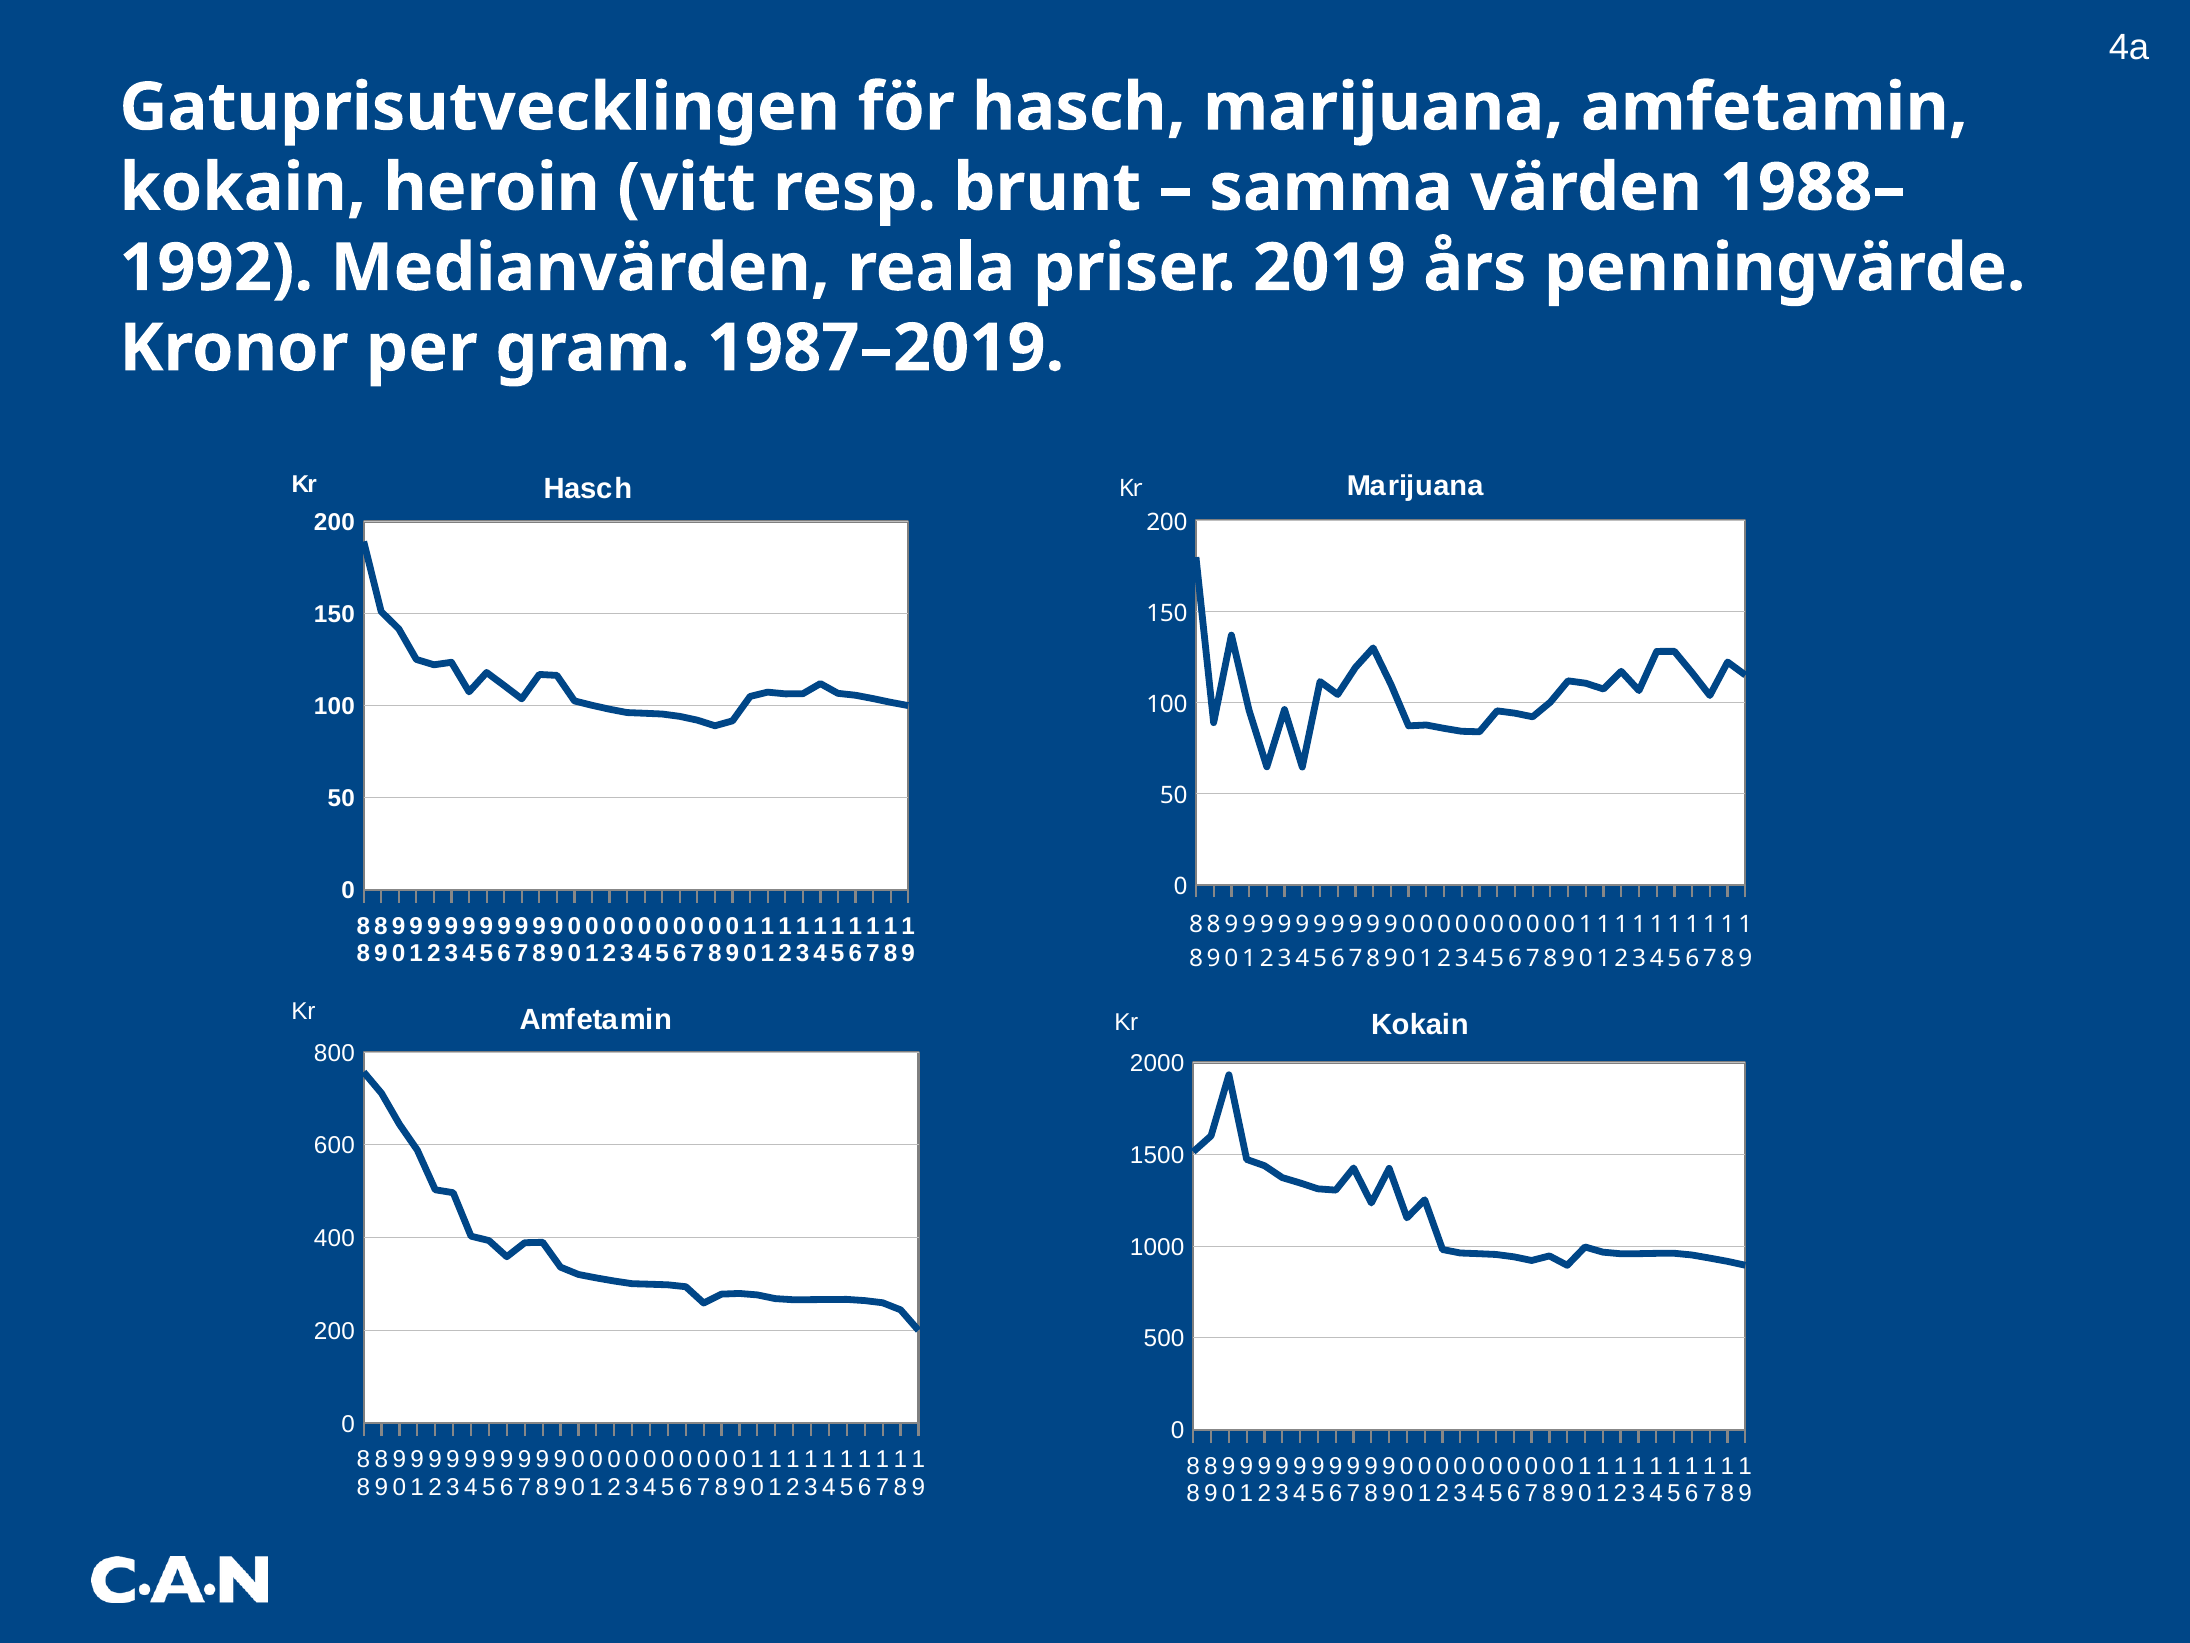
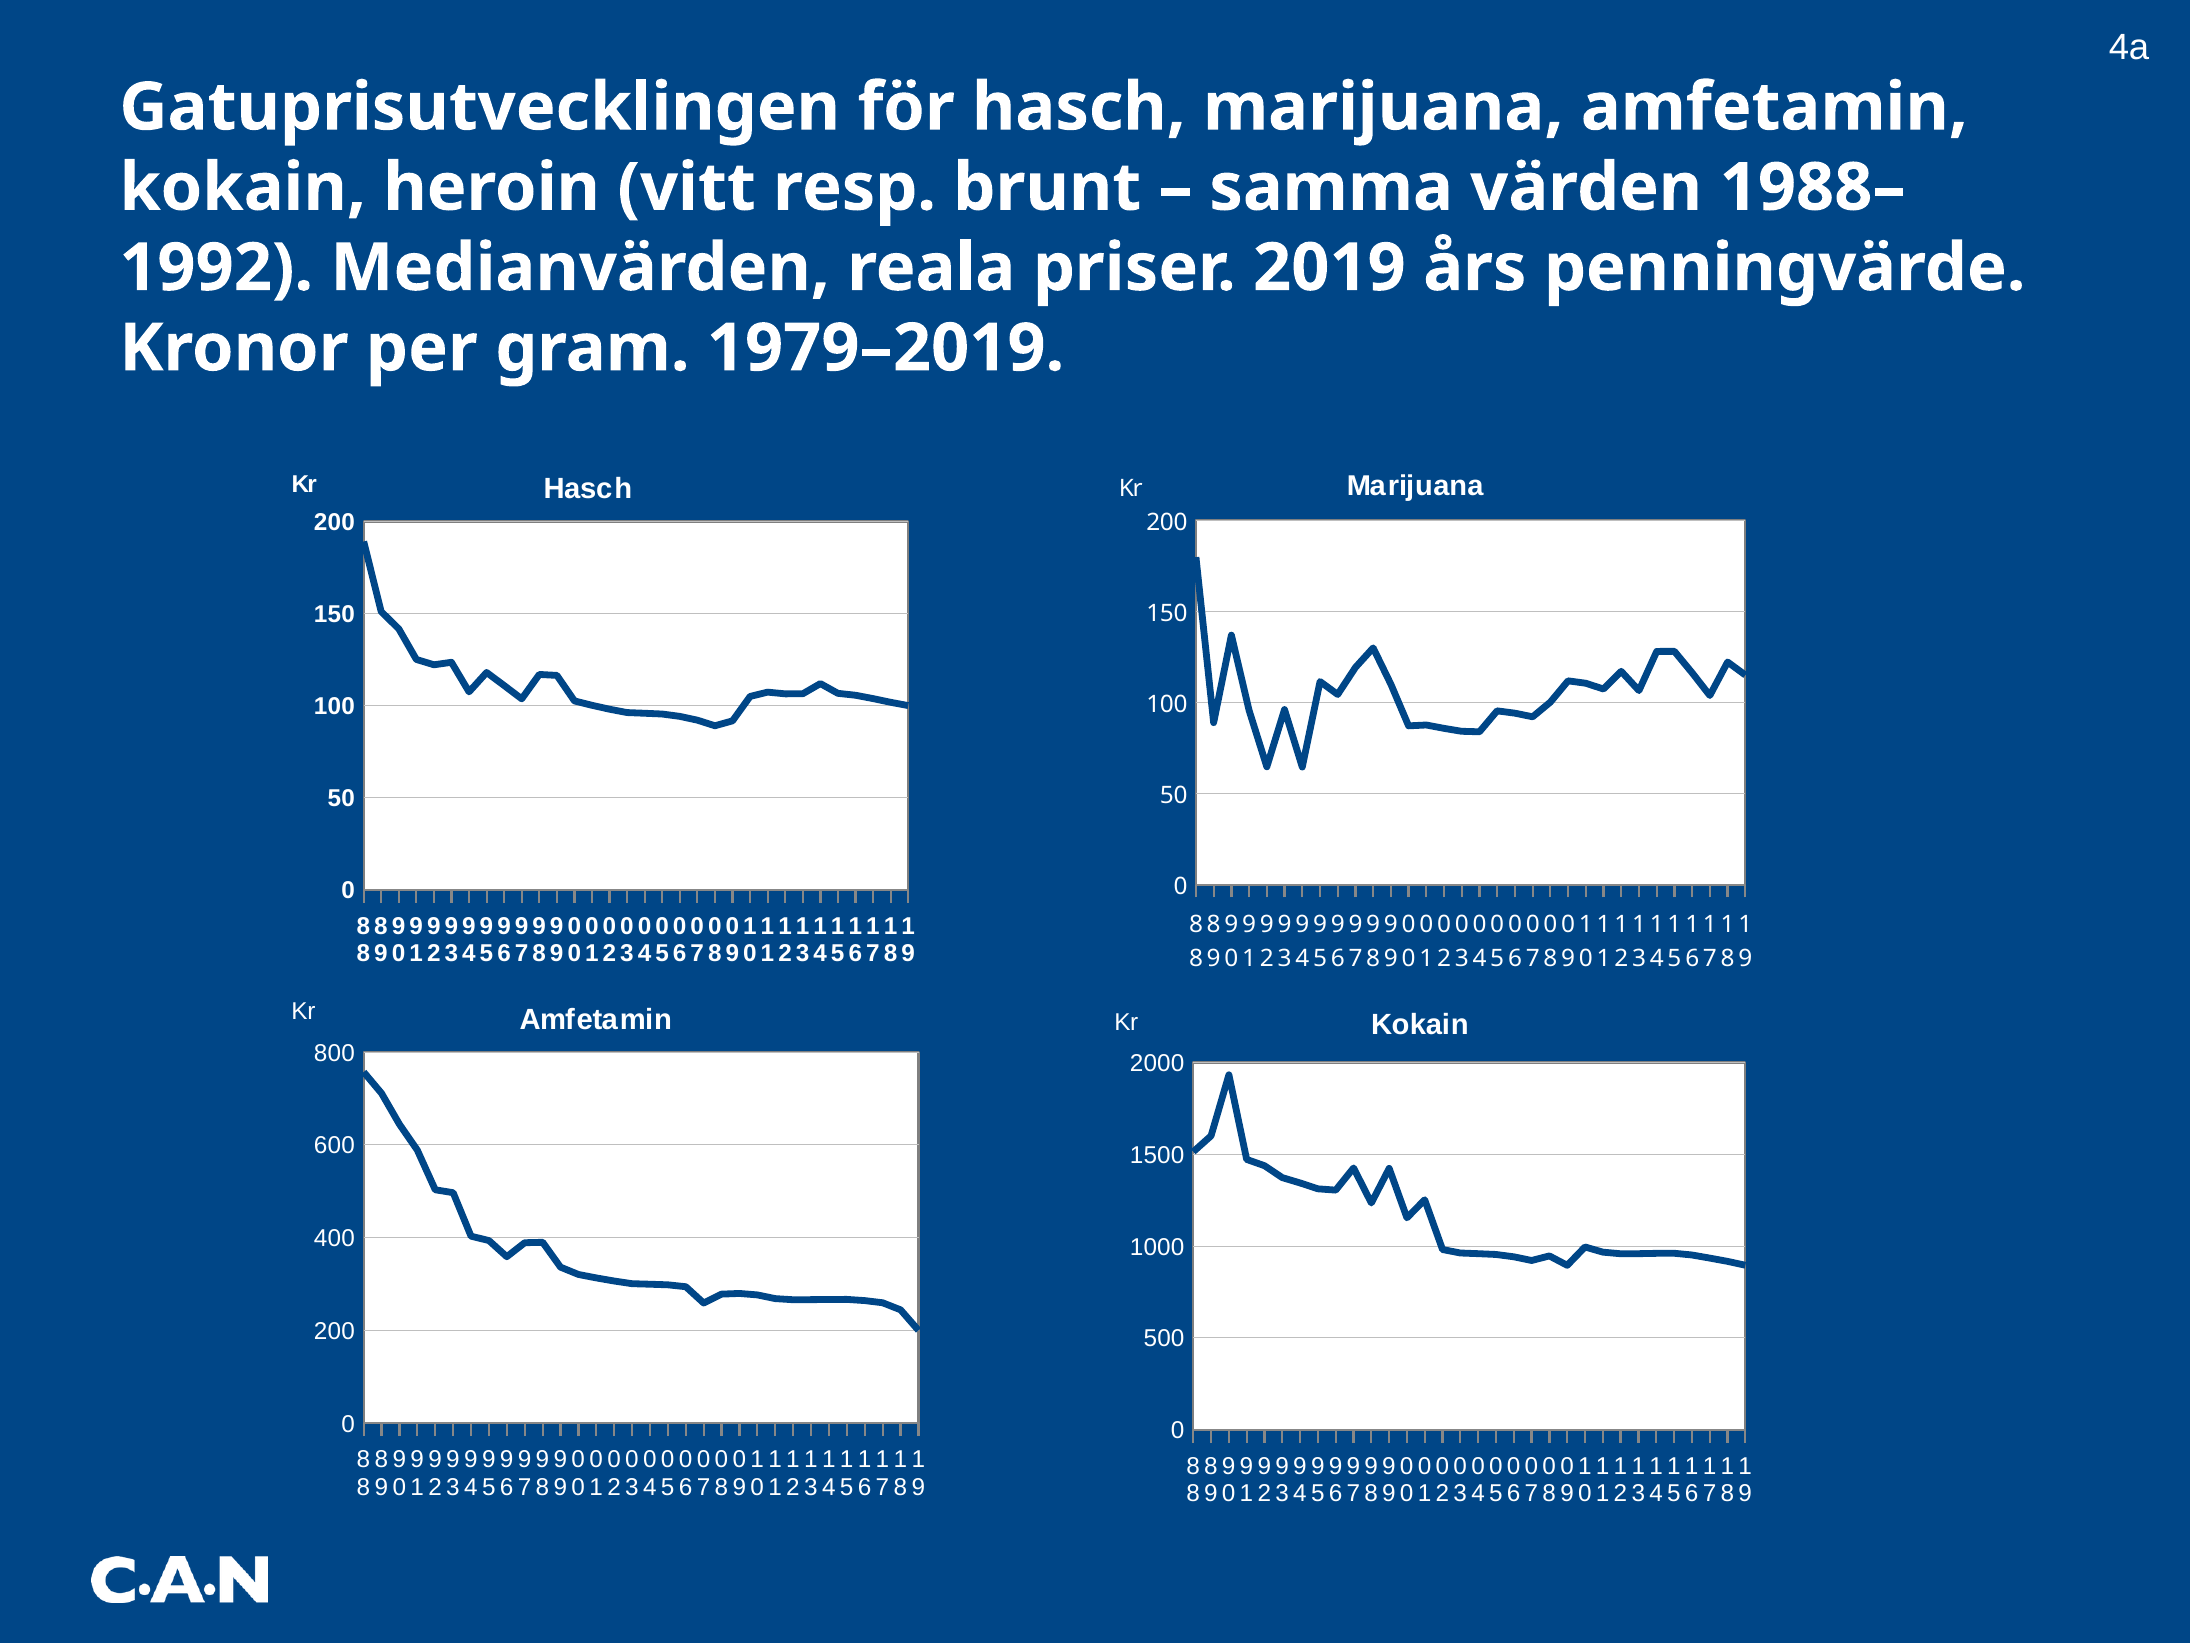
1987–2019: 1987–2019 -> 1979–2019
